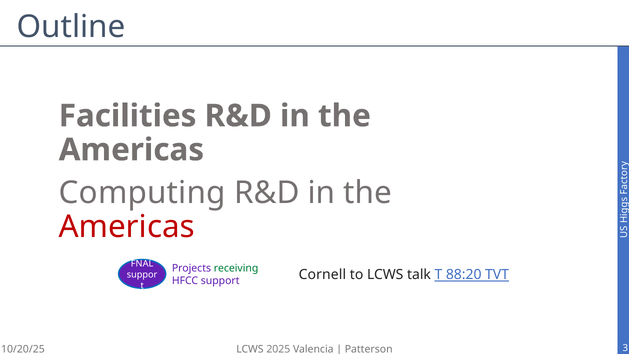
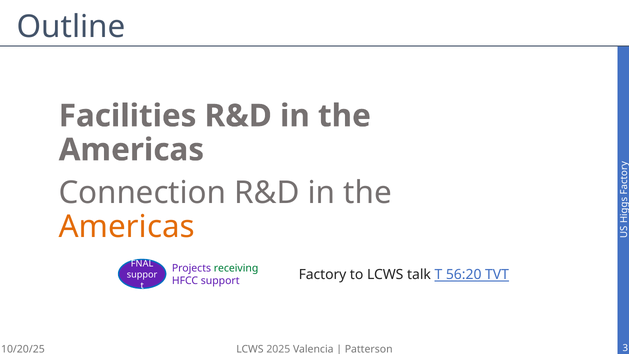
Computing: Computing -> Connection
Americas at (127, 227) colour: red -> orange
Cornell: Cornell -> Factory
88:20: 88:20 -> 56:20
